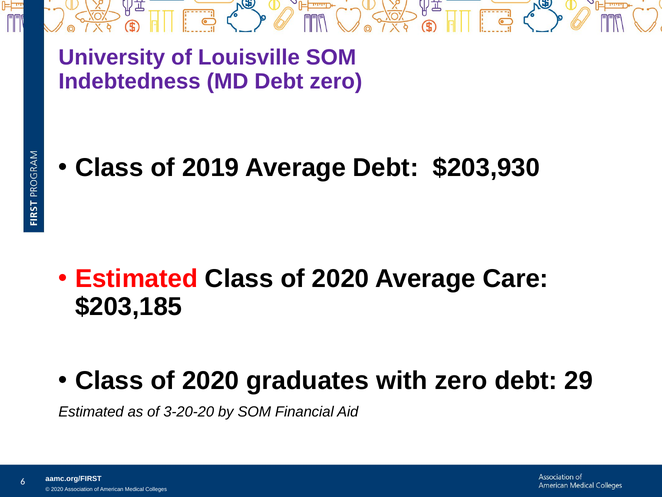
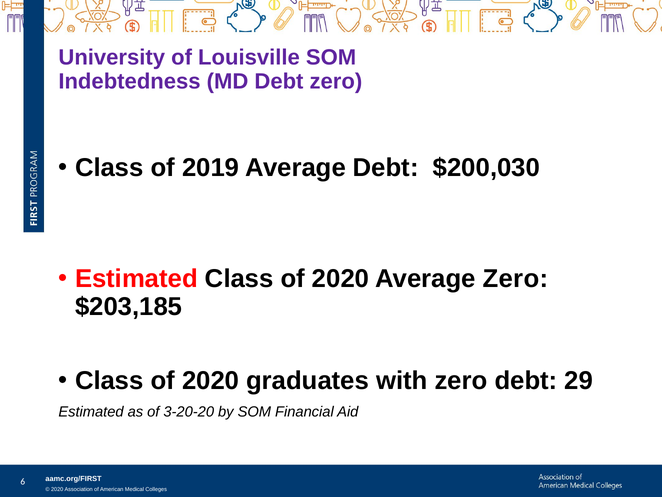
$203,930: $203,930 -> $200,030
Average Care: Care -> Zero
